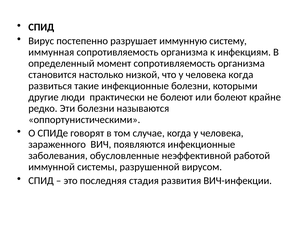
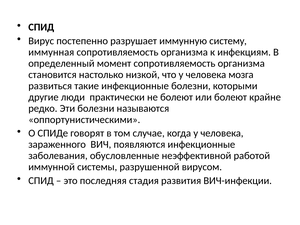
человека когда: когда -> мозга
